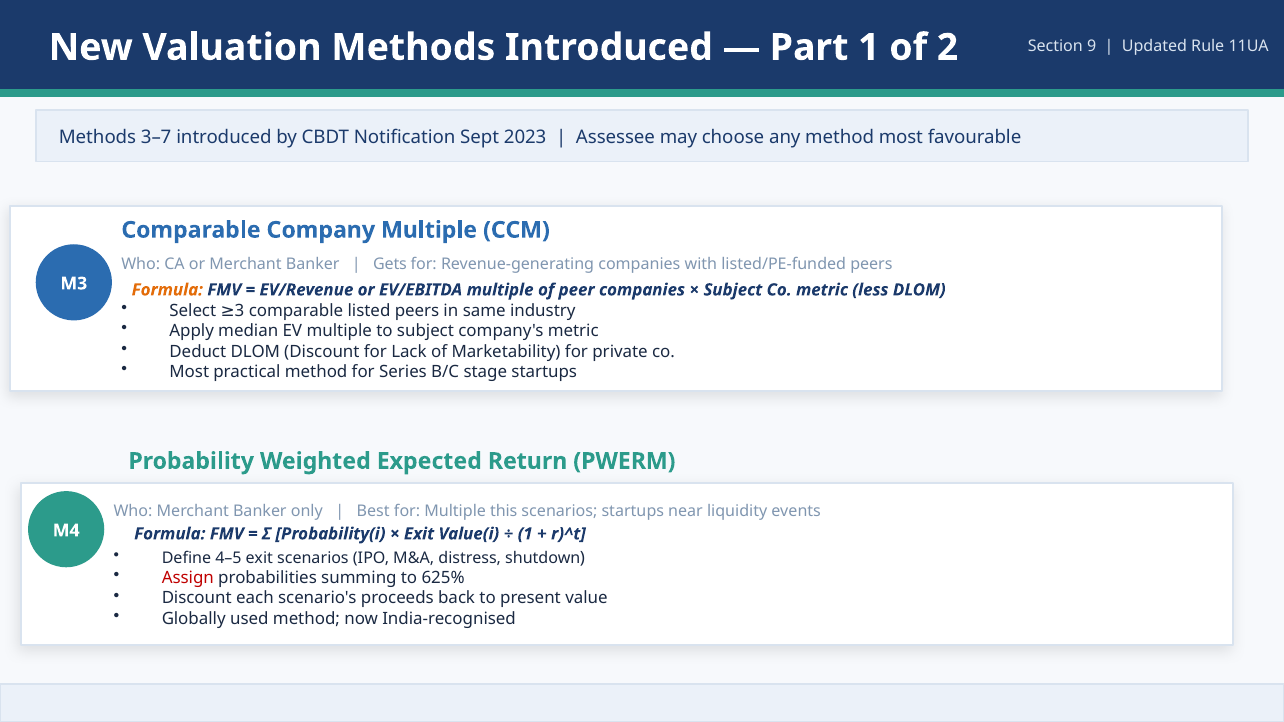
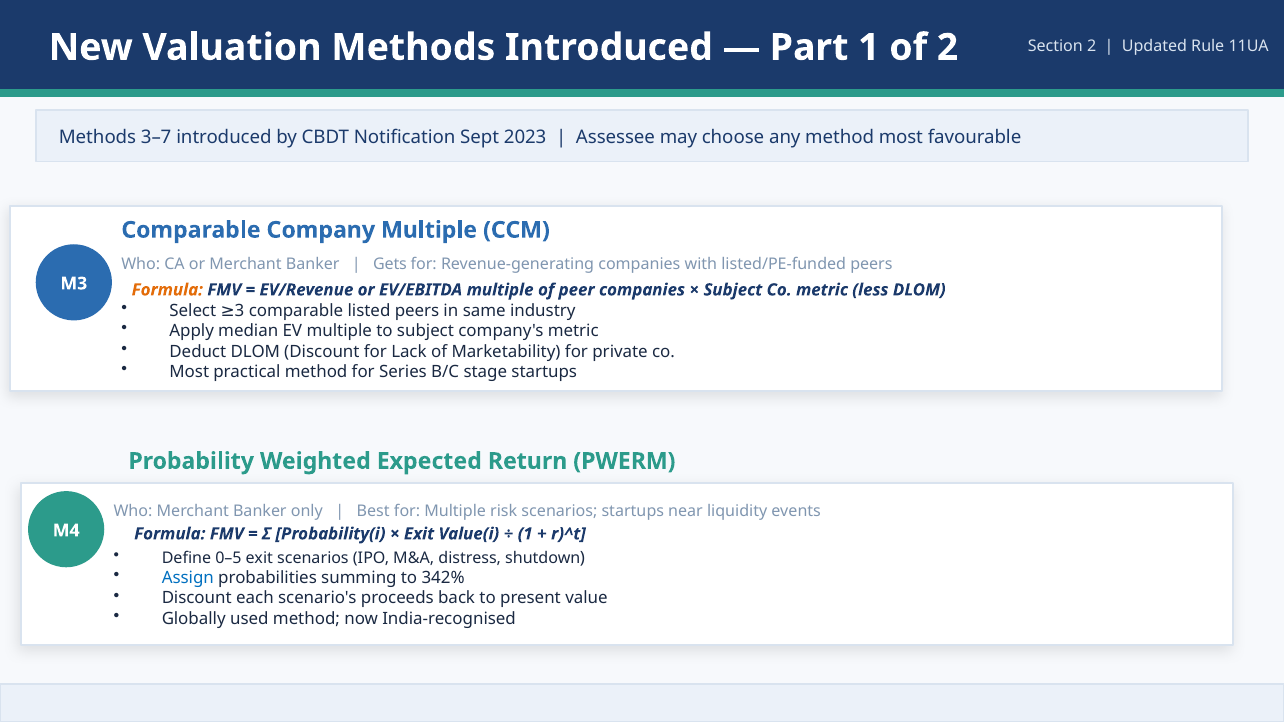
Section 9: 9 -> 2
this: this -> risk
4–5: 4–5 -> 0–5
Assign colour: red -> blue
625%: 625% -> 342%
